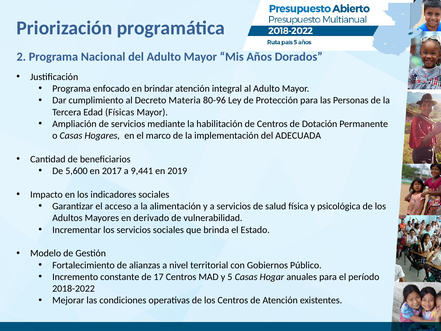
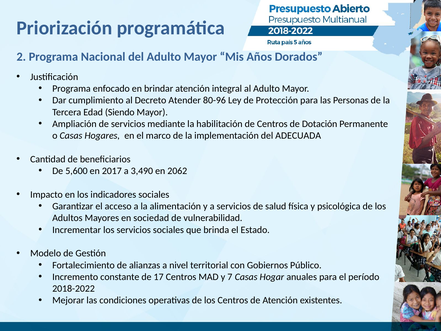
Materia: Materia -> Atender
Físicas: Físicas -> Siendo
9,441: 9,441 -> 3,490
2019: 2019 -> 2062
derivado: derivado -> sociedad
5: 5 -> 7
